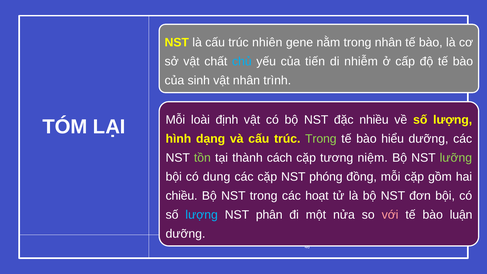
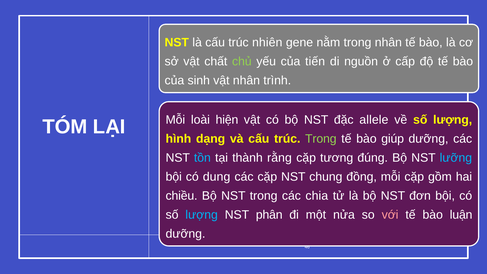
chủ colour: light blue -> light green
nhiễm: nhiễm -> nguồn
định: định -> hiện
nhiều: nhiều -> allele
hiểu: hiểu -> giúp
tồn colour: light green -> light blue
cách: cách -> rằng
niệm: niệm -> đúng
lưỡng colour: light green -> light blue
phóng: phóng -> chung
hoạt: hoạt -> chia
